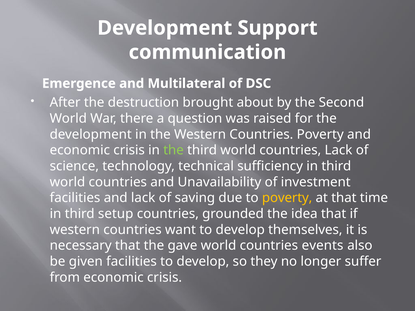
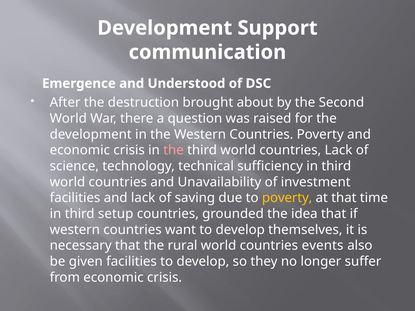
Multilateral: Multilateral -> Understood
the at (174, 150) colour: light green -> pink
gave: gave -> rural
